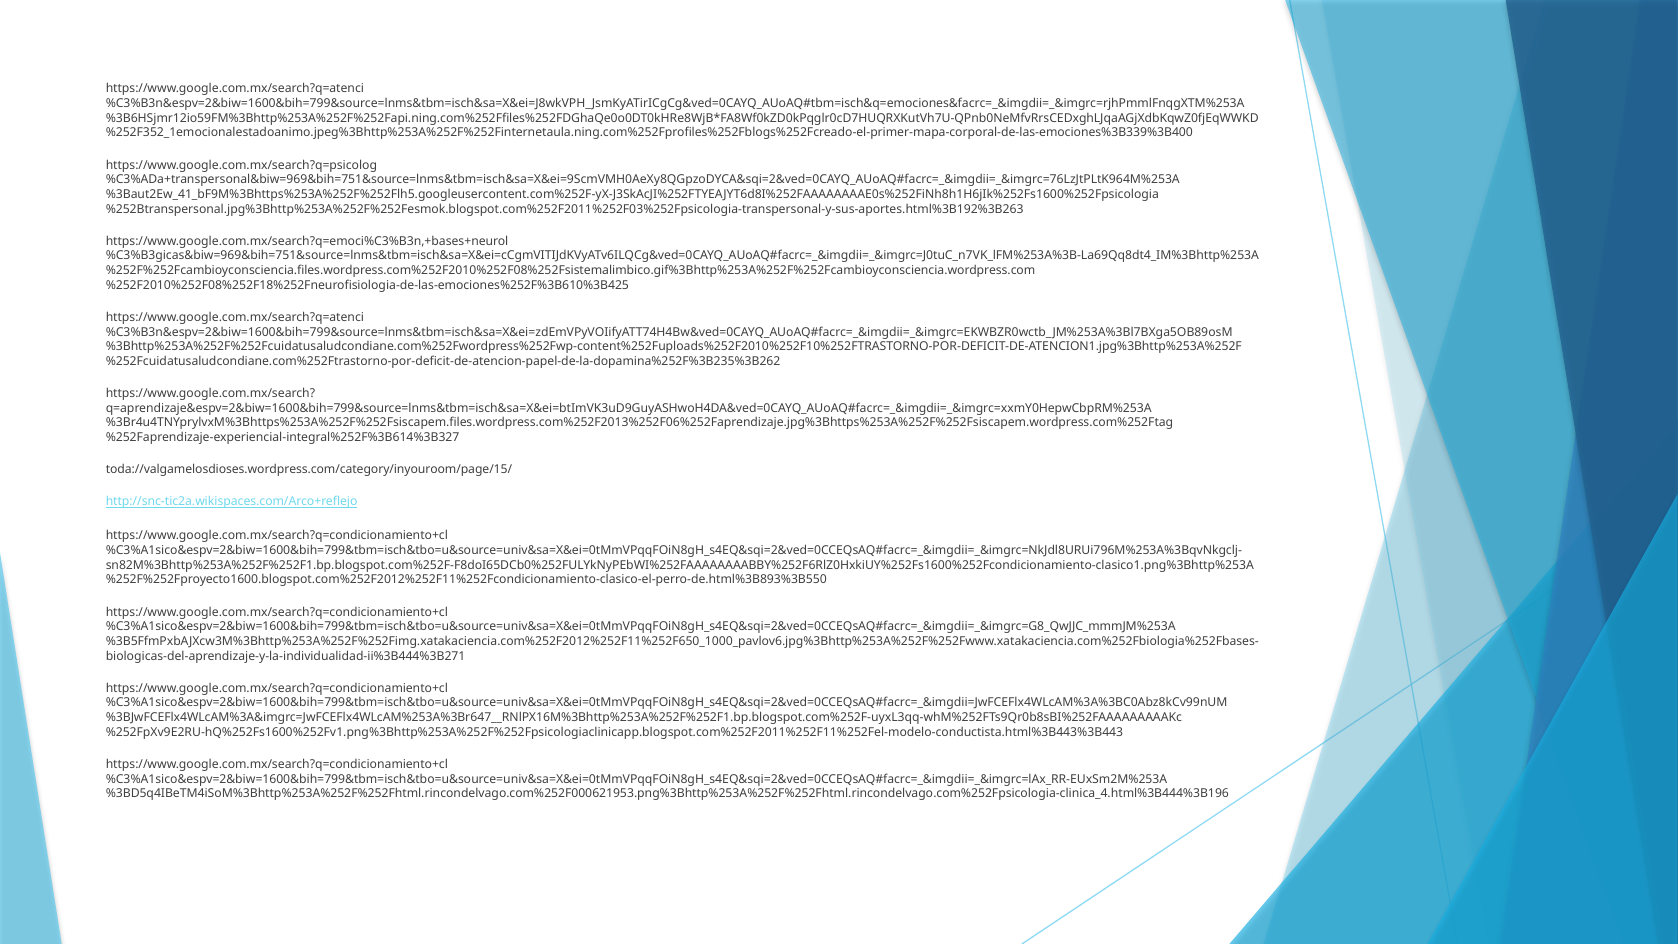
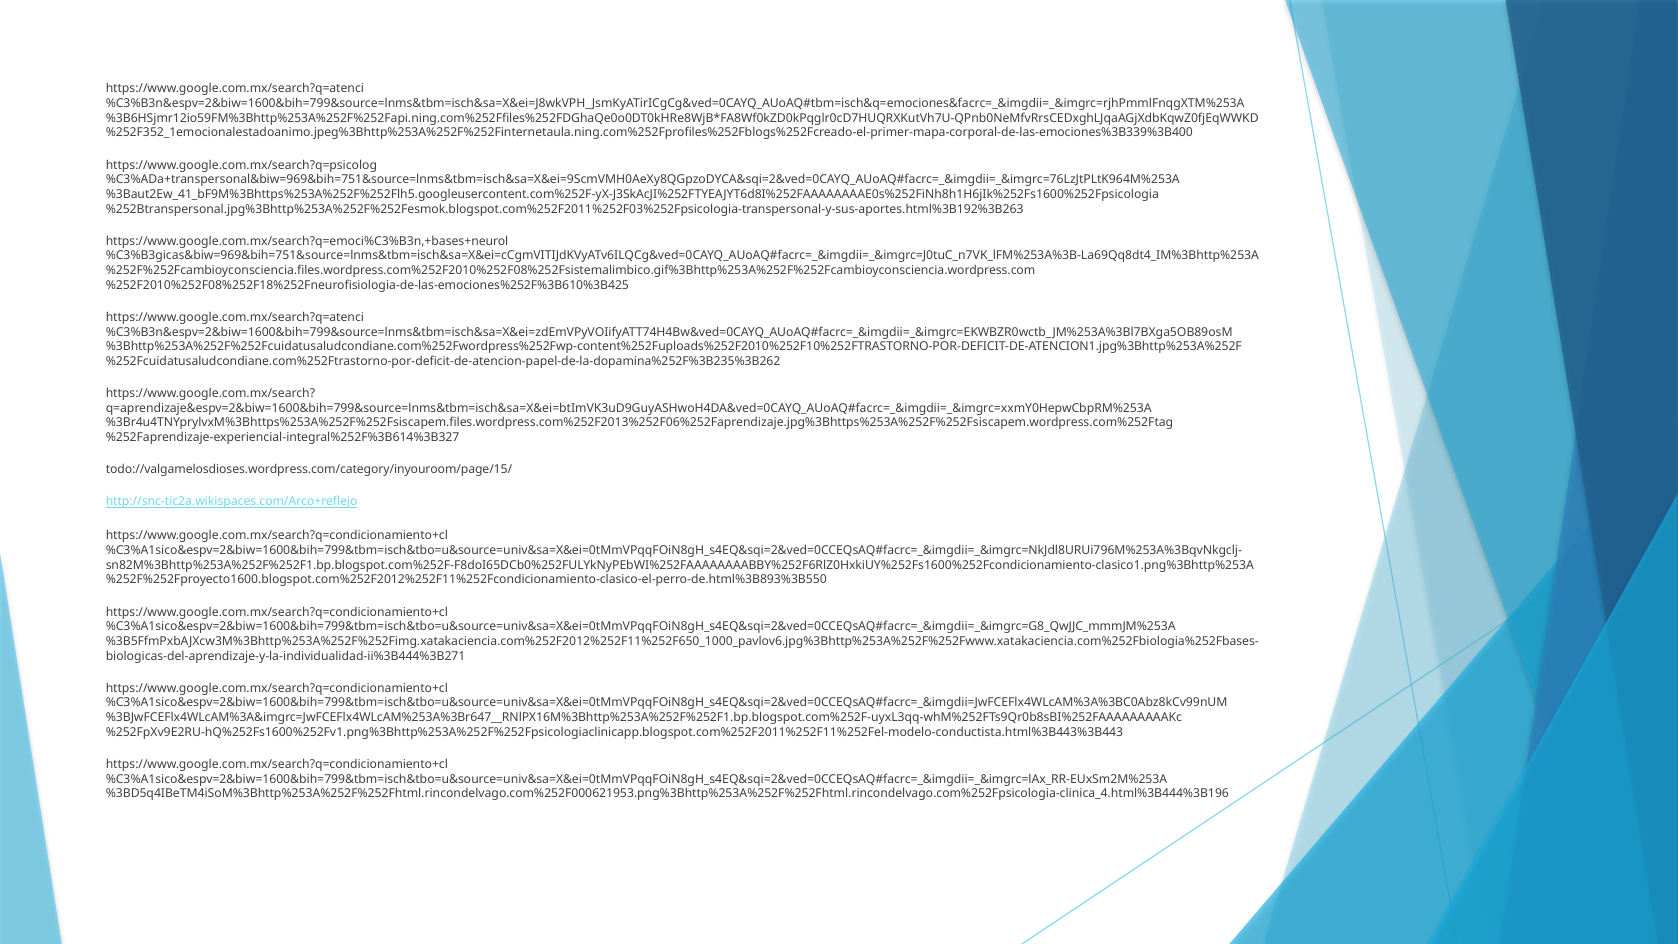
toda://valgamelosdioses.wordpress.com/category/inyouroom/page/15/: toda://valgamelosdioses.wordpress.com/category/inyouroom/page/15/ -> todo://valgamelosdioses.wordpress.com/category/inyouroom/page/15/
